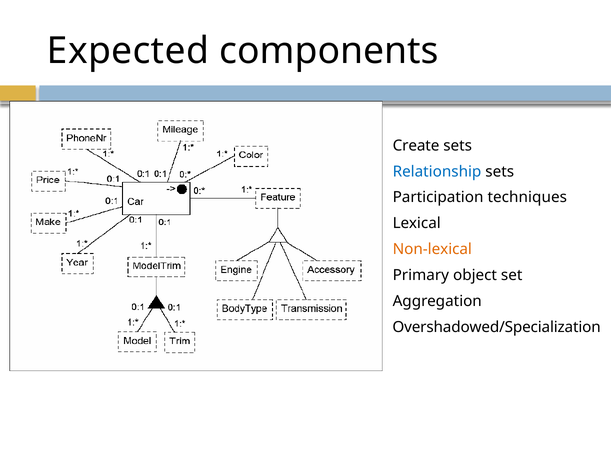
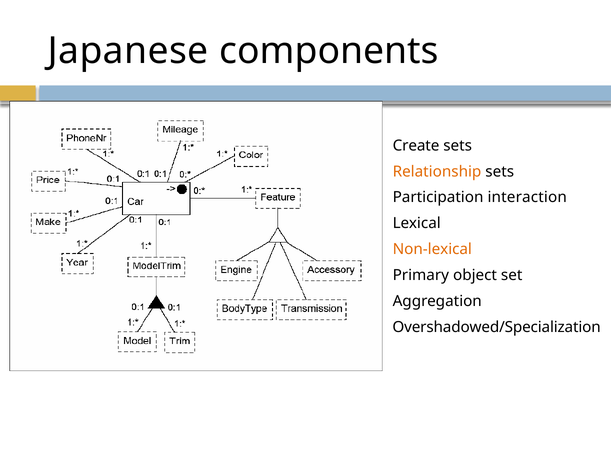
Expected: Expected -> Japanese
Relationship colour: blue -> orange
techniques: techniques -> interaction
